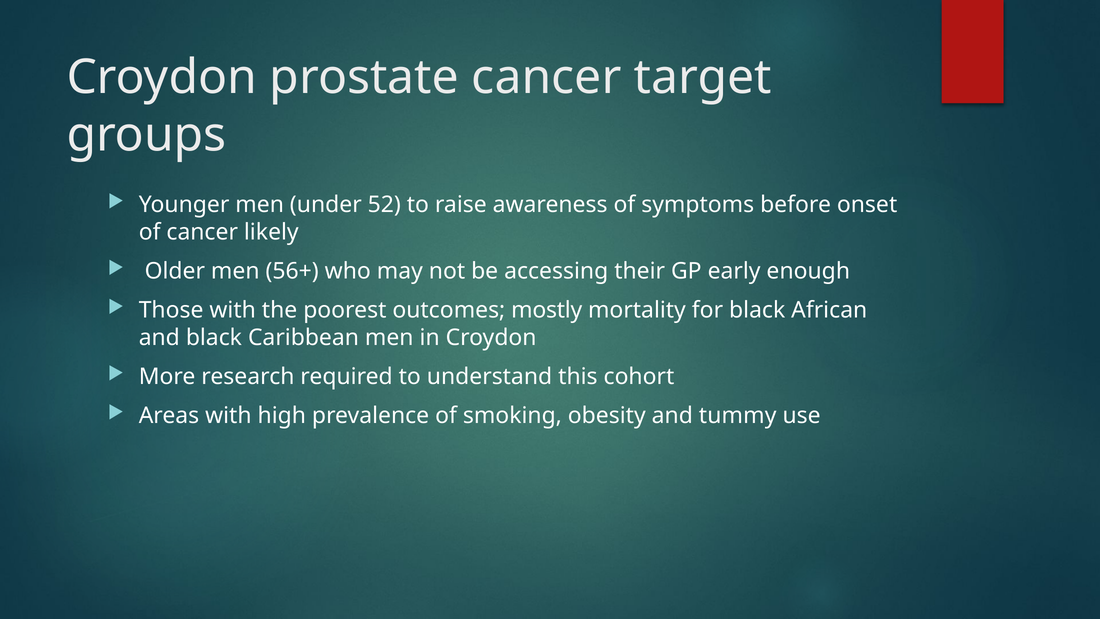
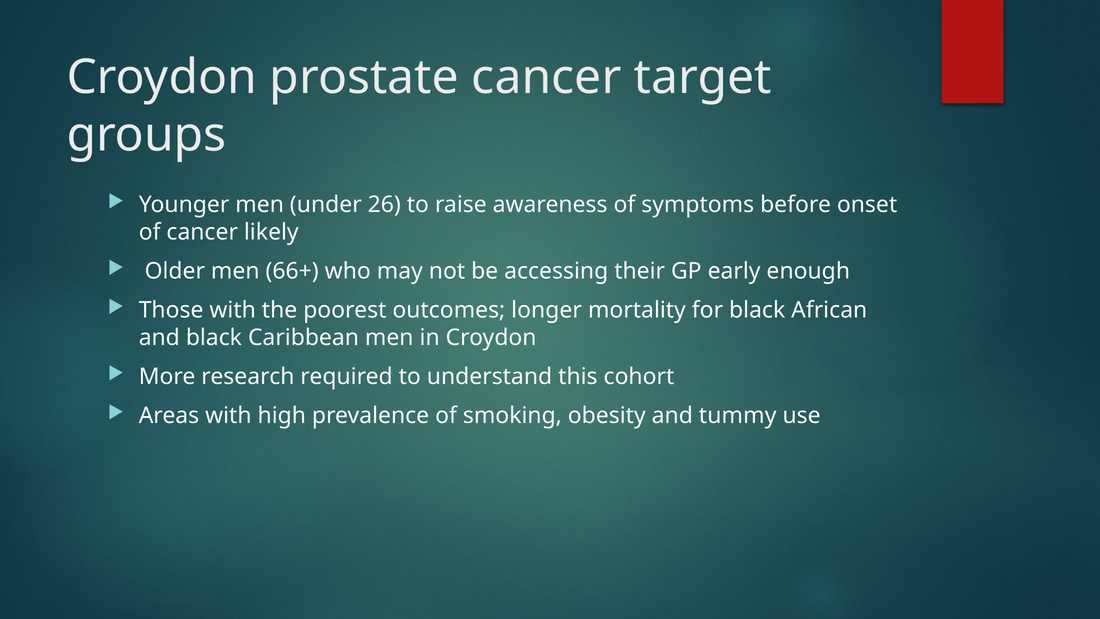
52: 52 -> 26
56+: 56+ -> 66+
mostly: mostly -> longer
